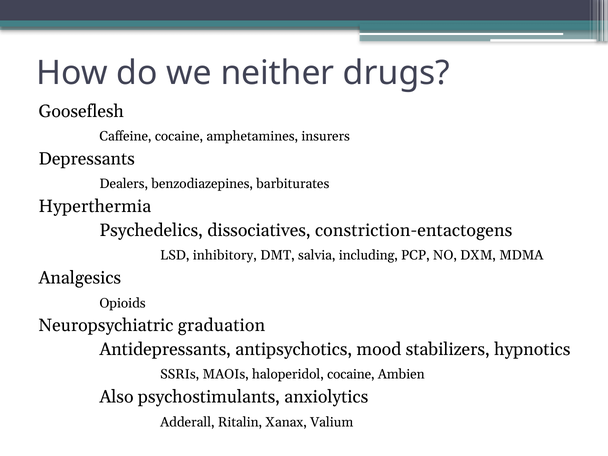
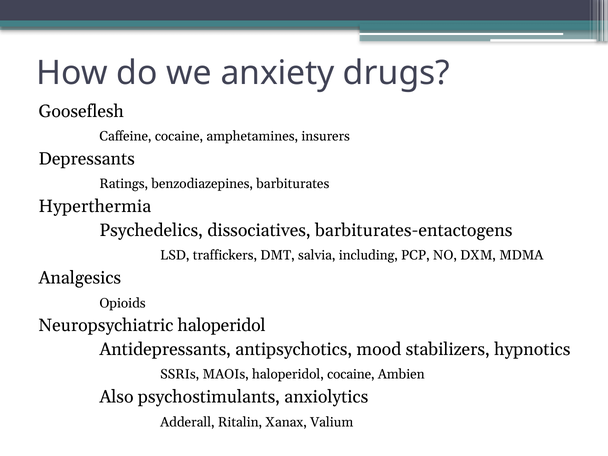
neither: neither -> anxiety
Dealers: Dealers -> Ratings
constriction-entactogens: constriction-entactogens -> barbiturates-entactogens
inhibitory: inhibitory -> traffickers
Neuropsychiatric graduation: graduation -> haloperidol
